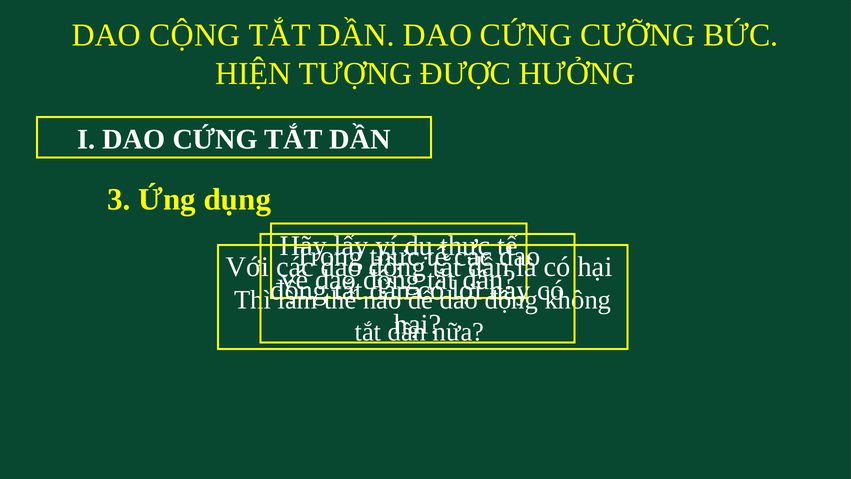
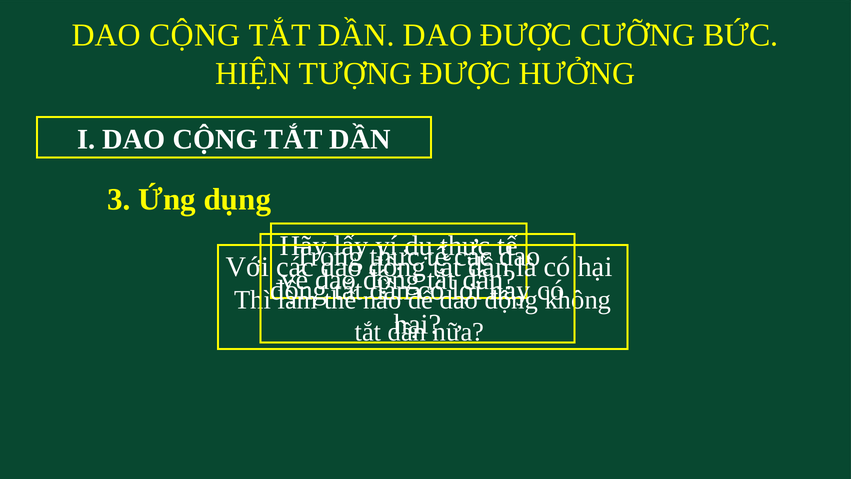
DẦN DAO CỨNG: CỨNG -> ĐƯỢC
I DAO CỨNG: CỨNG -> CỘNG
